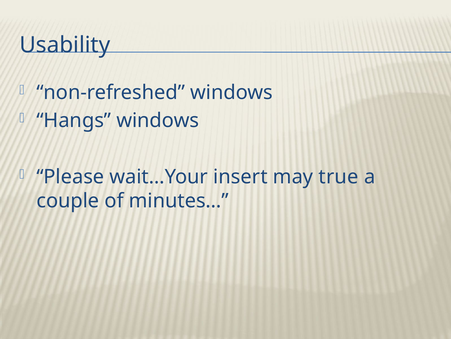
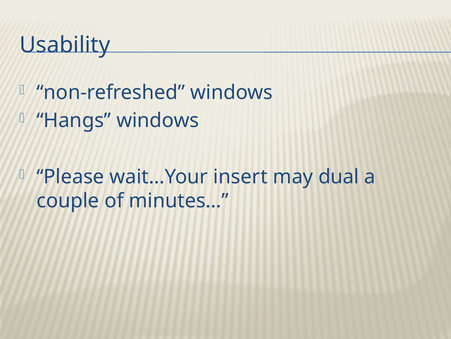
true: true -> dual
